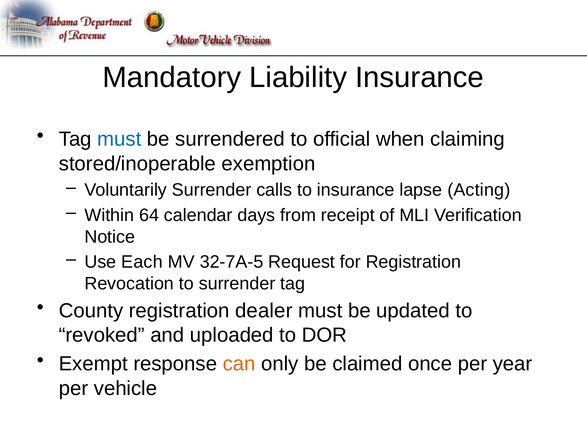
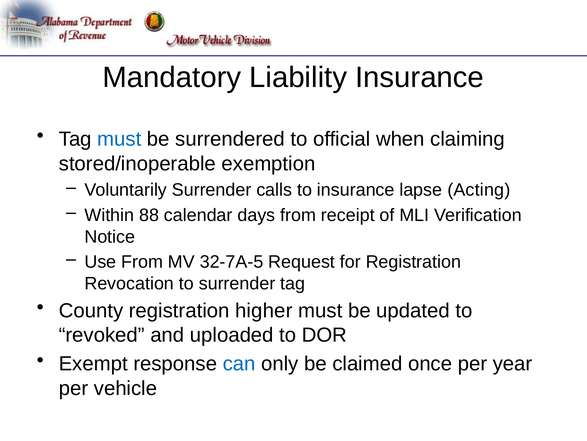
64: 64 -> 88
Use Each: Each -> From
dealer: dealer -> higher
can colour: orange -> blue
